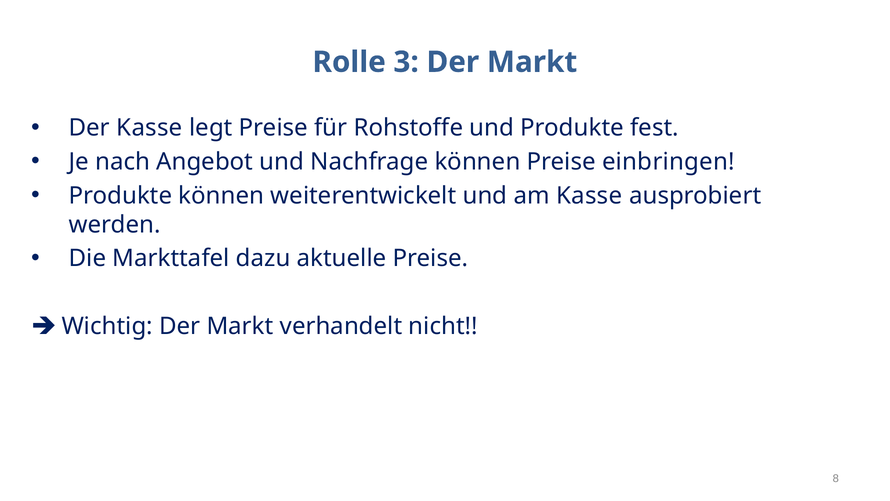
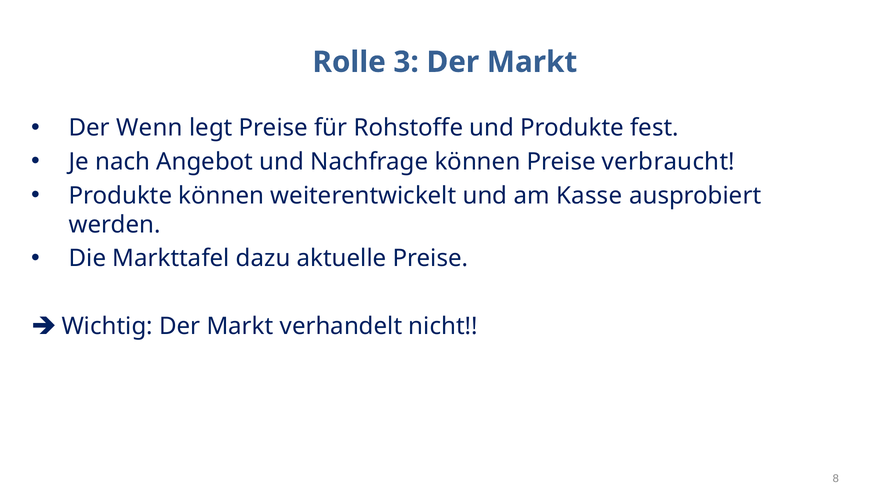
Der Kasse: Kasse -> Wenn
einbringen: einbringen -> verbraucht
